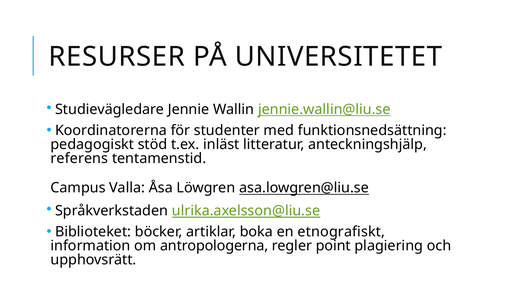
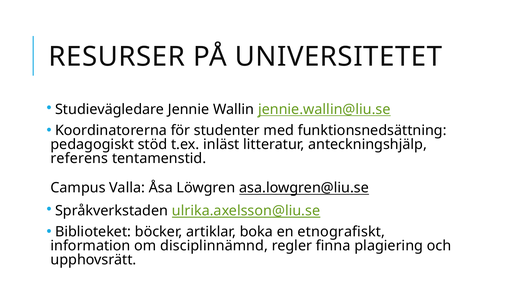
antropologerna: antropologerna -> disciplinnämnd
point: point -> finna
